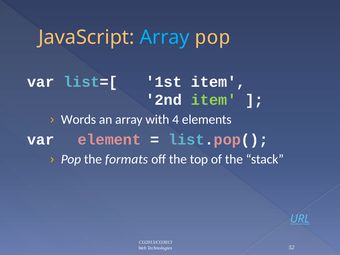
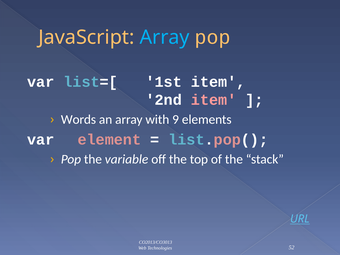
item at (214, 100) colour: light green -> pink
4: 4 -> 9
formats: formats -> variable
